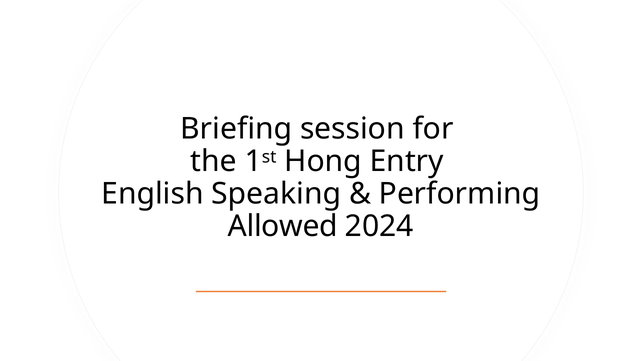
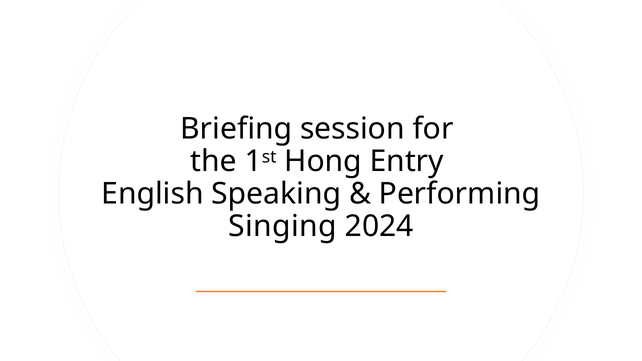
Allowed: Allowed -> Singing
